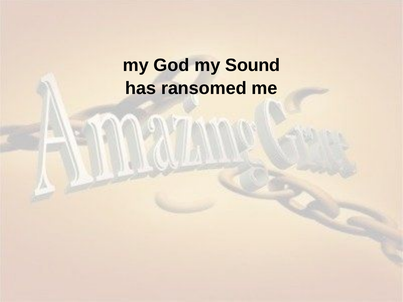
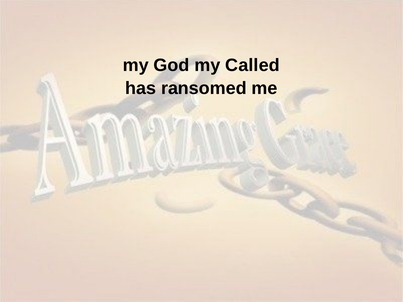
Sound: Sound -> Called
